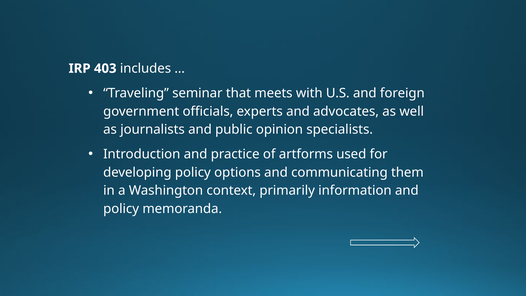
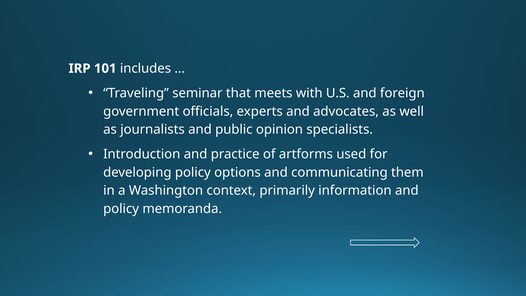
403: 403 -> 101
